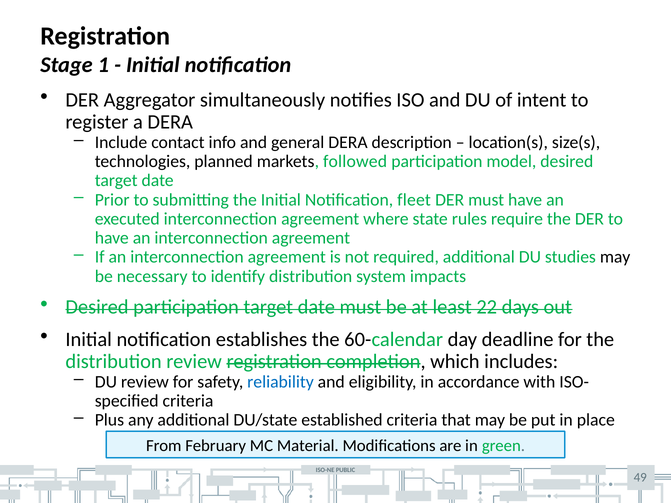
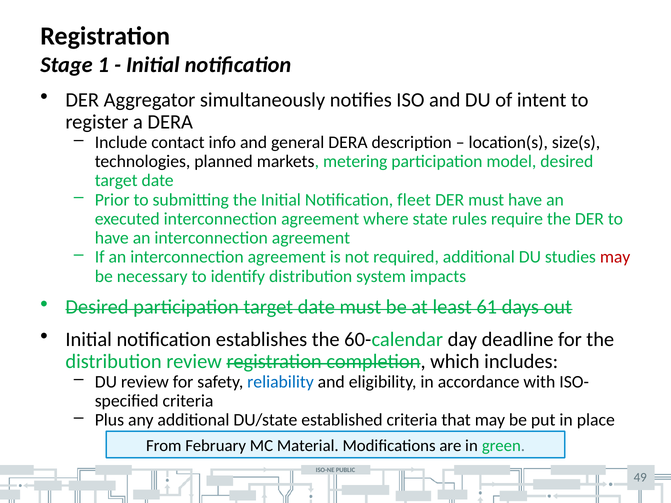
followed: followed -> metering
may at (615, 257) colour: black -> red
22: 22 -> 61
